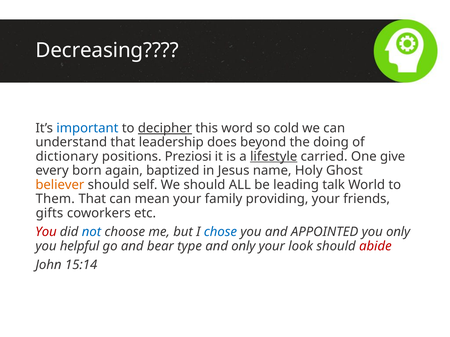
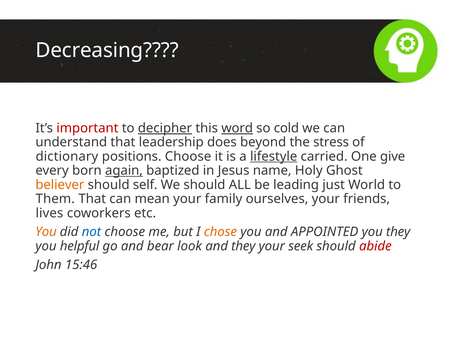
important colour: blue -> red
word underline: none -> present
doing: doing -> stress
positions Preziosi: Preziosi -> Choose
again underline: none -> present
talk: talk -> just
providing: providing -> ourselves
gifts: gifts -> lives
You at (46, 232) colour: red -> orange
chose colour: blue -> orange
you only: only -> they
type: type -> look
and only: only -> they
look: look -> seek
15:14: 15:14 -> 15:46
